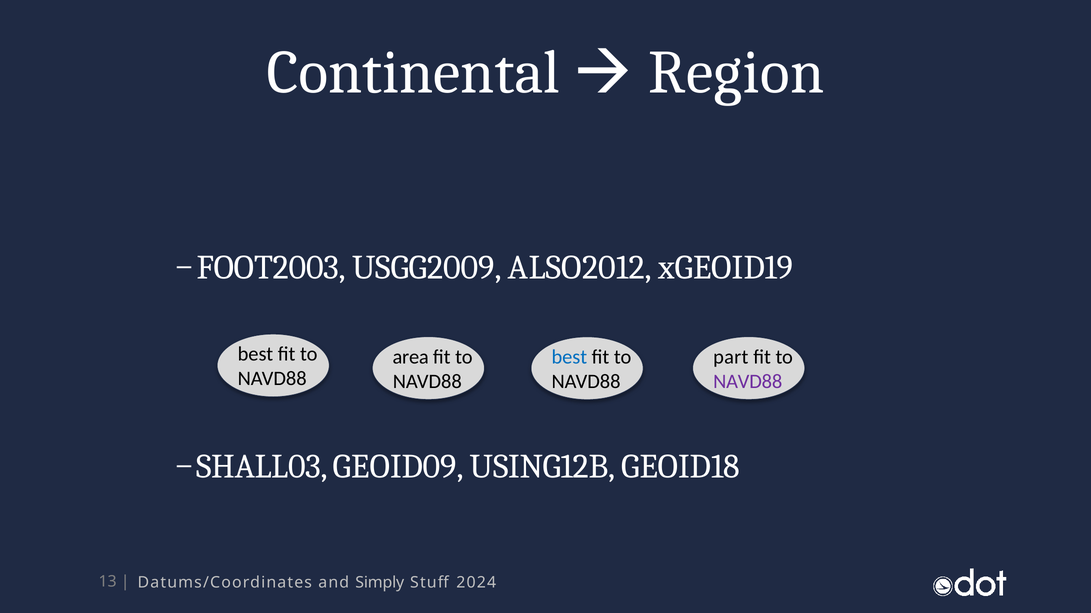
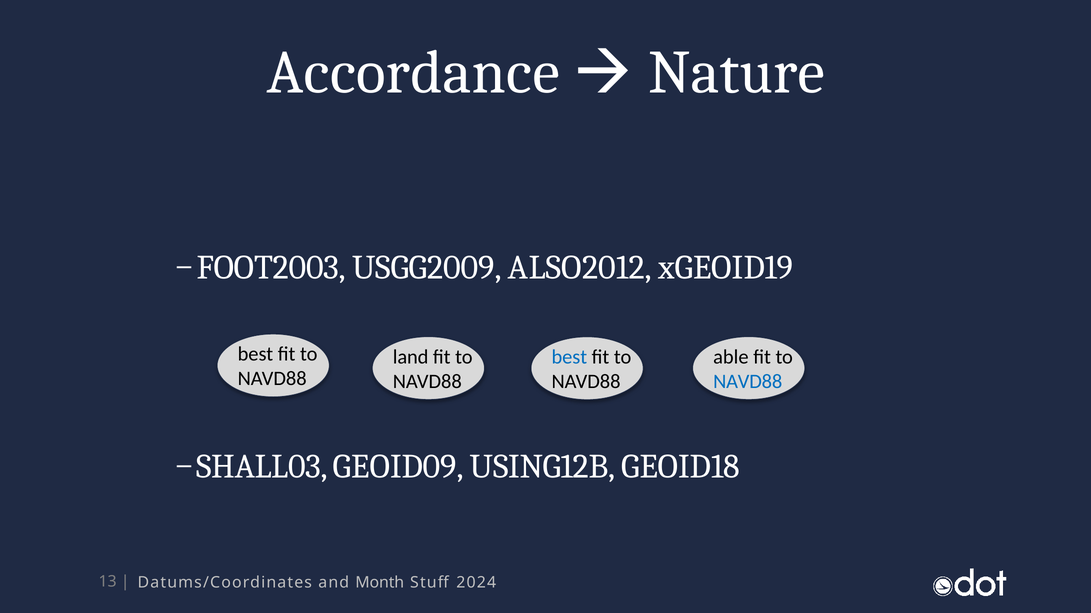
Continental: Continental -> Accordance
Region: Region -> Nature
area: area -> land
part: part -> able
NAVD88 at (748, 382) colour: purple -> blue
Simply: Simply -> Month
